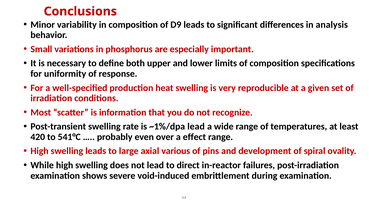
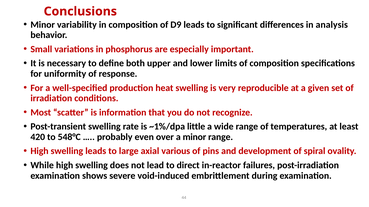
~1%/dpa lead: lead -> little
541°C: 541°C -> 548°C
a effect: effect -> minor
